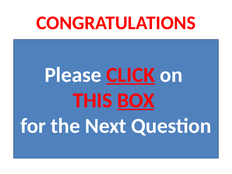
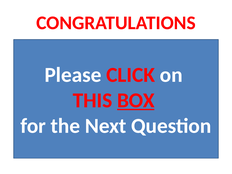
CLICK underline: present -> none
